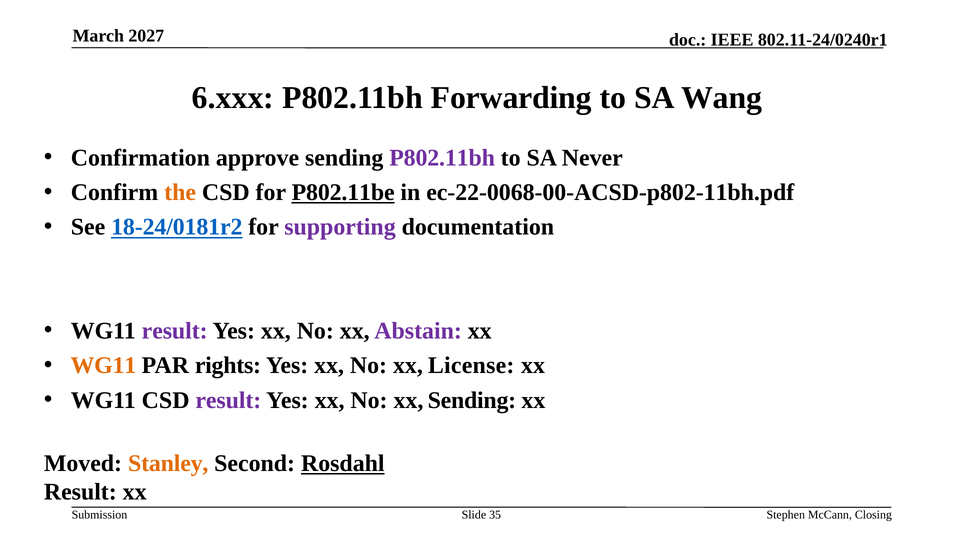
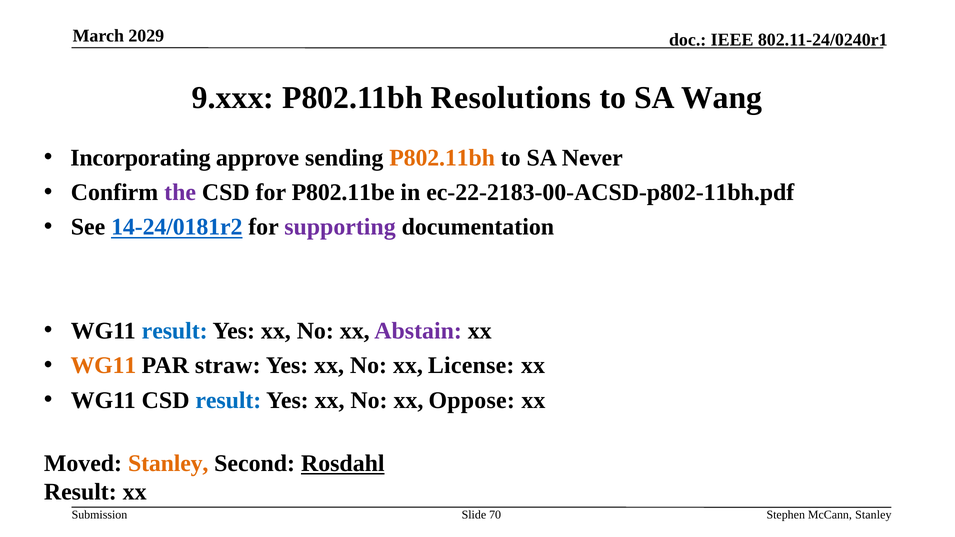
2027: 2027 -> 2029
6.xxx: 6.xxx -> 9.xxx
Forwarding: Forwarding -> Resolutions
Confirmation: Confirmation -> Incorporating
P802.11bh at (442, 158) colour: purple -> orange
the colour: orange -> purple
P802.11be underline: present -> none
ec-22-0068-00-ACSD-p802-11bh.pdf: ec-22-0068-00-ACSD-p802-11bh.pdf -> ec-22-2183-00-ACSD-p802-11bh.pdf
18-24/0181r2: 18-24/0181r2 -> 14-24/0181r2
result at (175, 331) colour: purple -> blue
rights: rights -> straw
result at (228, 400) colour: purple -> blue
xx Sending: Sending -> Oppose
35: 35 -> 70
McCann Closing: Closing -> Stanley
